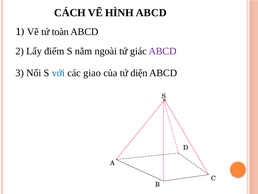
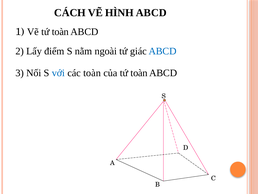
ABCD at (163, 51) colour: purple -> blue
các giao: giao -> toàn
của tứ diện: diện -> toàn
